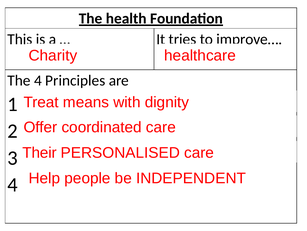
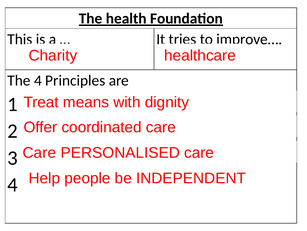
Their at (39, 152): Their -> Care
